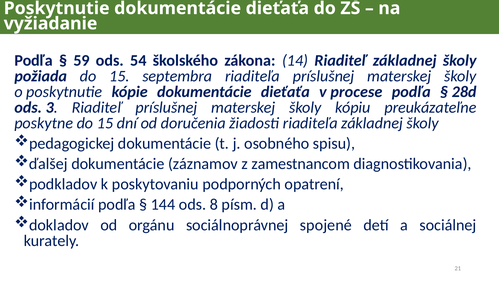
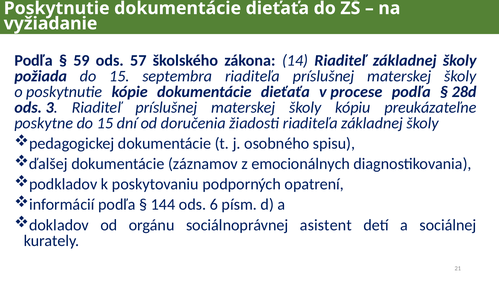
54: 54 -> 57
zamestnancom: zamestnancom -> emocionálnych
8: 8 -> 6
spojené: spojené -> asistent
